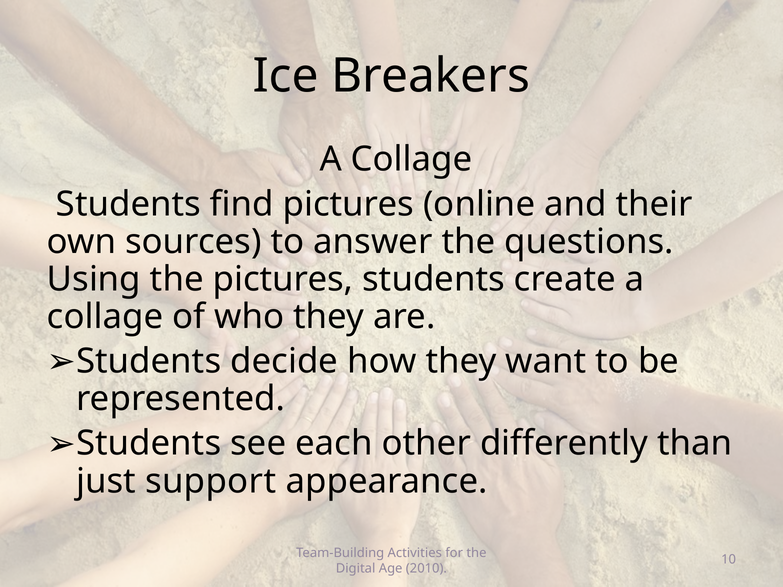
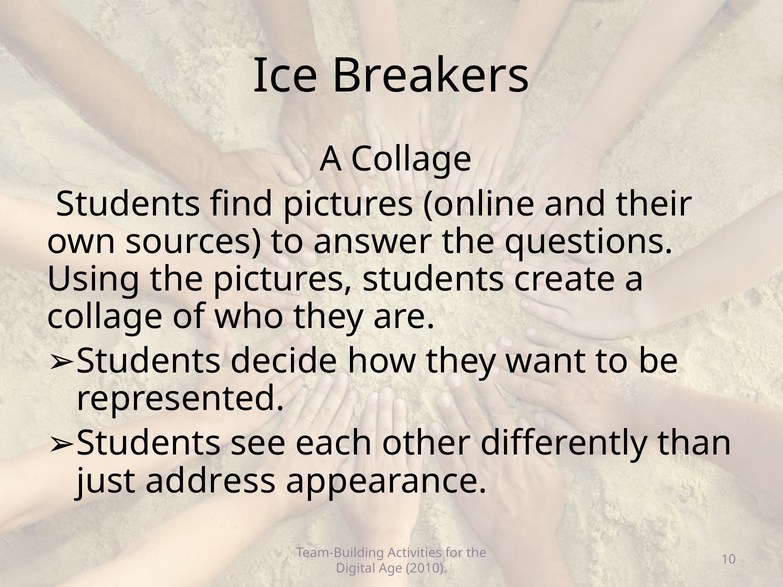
support: support -> address
